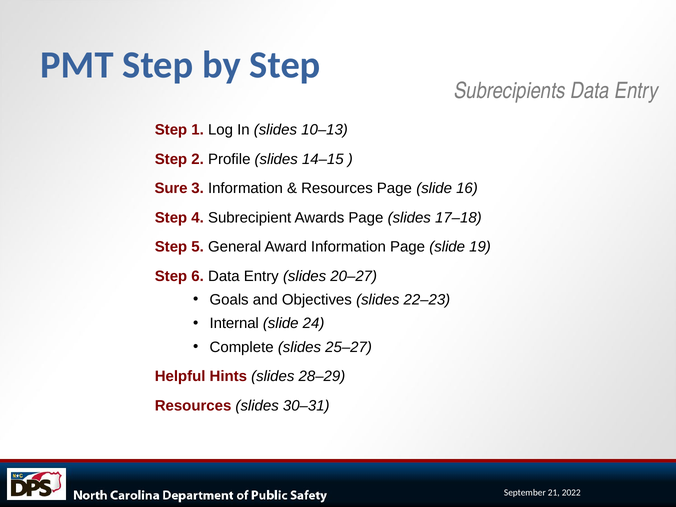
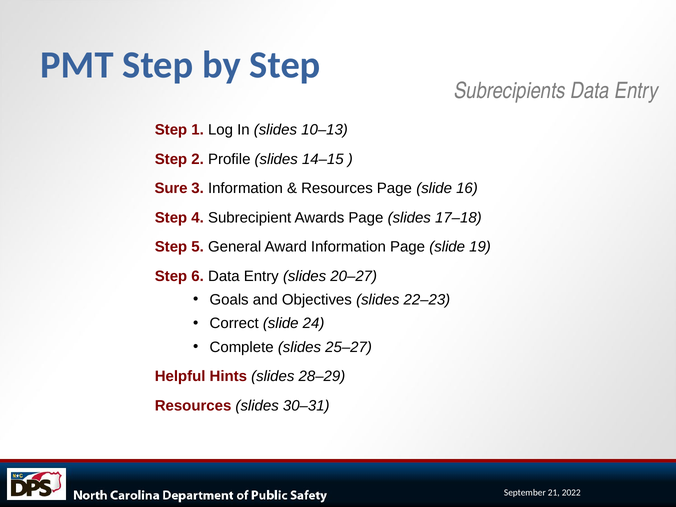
Internal: Internal -> Correct
